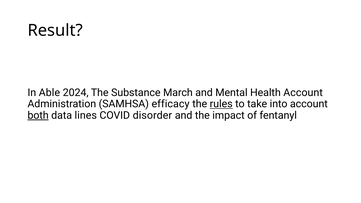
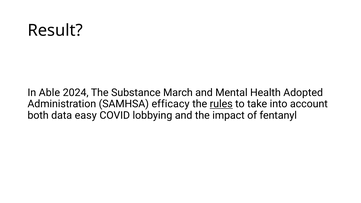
Health Account: Account -> Adopted
both underline: present -> none
lines: lines -> easy
disorder: disorder -> lobbying
